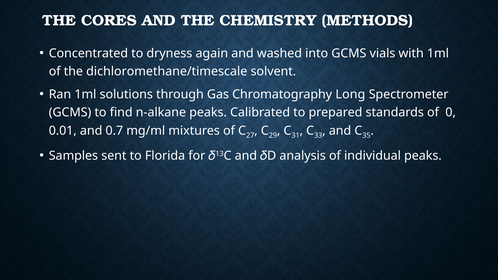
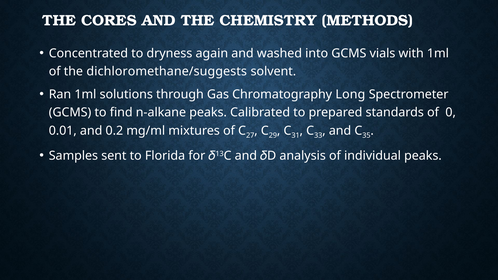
dichloromethane/timescale: dichloromethane/timescale -> dichloromethane/suggests
0.7: 0.7 -> 0.2
